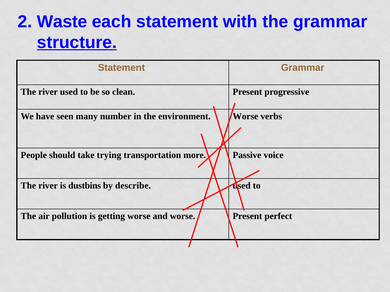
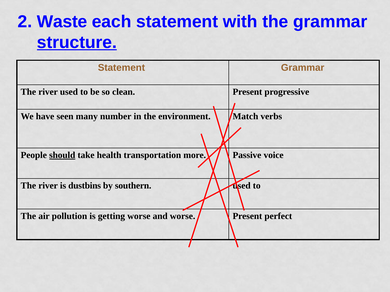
environment Worse: Worse -> Match
should underline: none -> present
trying: trying -> health
describe: describe -> southern
